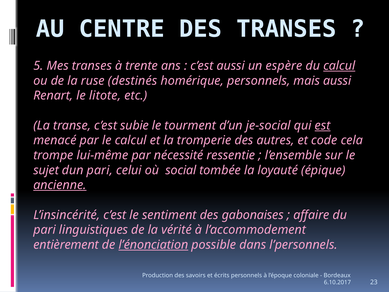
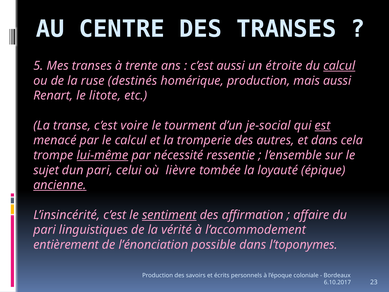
espère: espère -> étroite
homérique personnels: personnels -> production
subie: subie -> voire
et code: code -> dans
lui-même underline: none -> present
social: social -> lièvre
sentiment underline: none -> present
gabonaises: gabonaises -> affirmation
l’énonciation underline: present -> none
l’personnels: l’personnels -> l’toponymes
